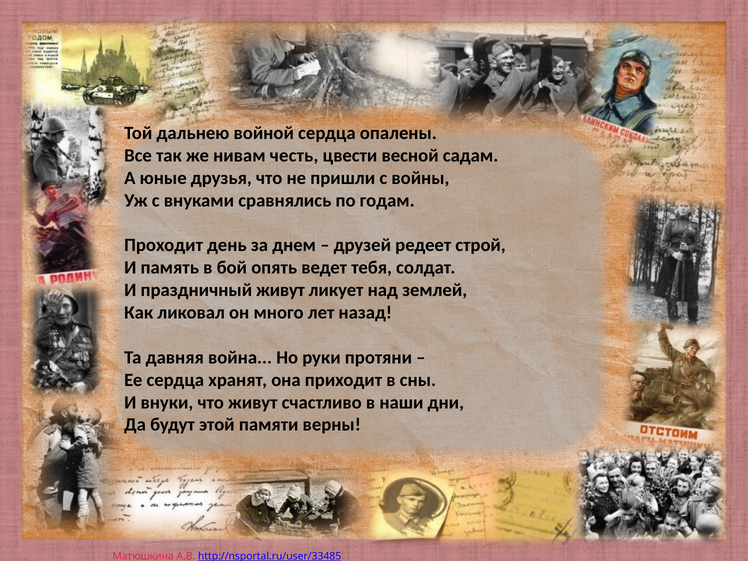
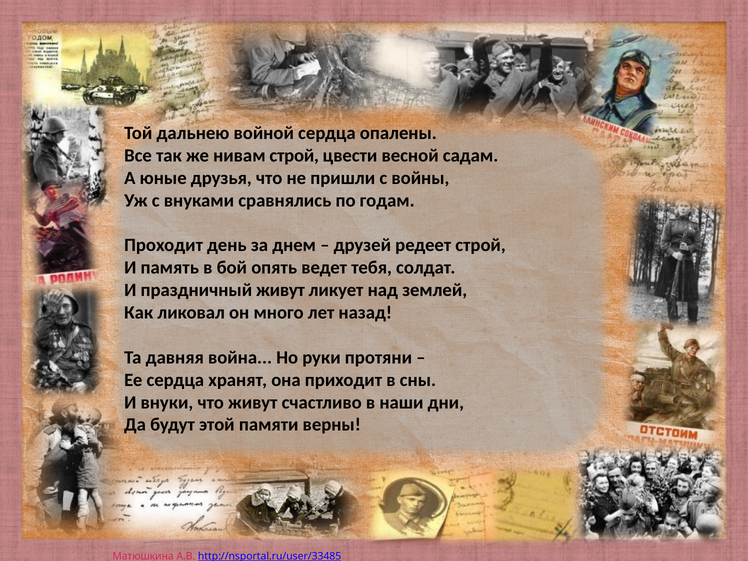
нивам честь: честь -> строй
